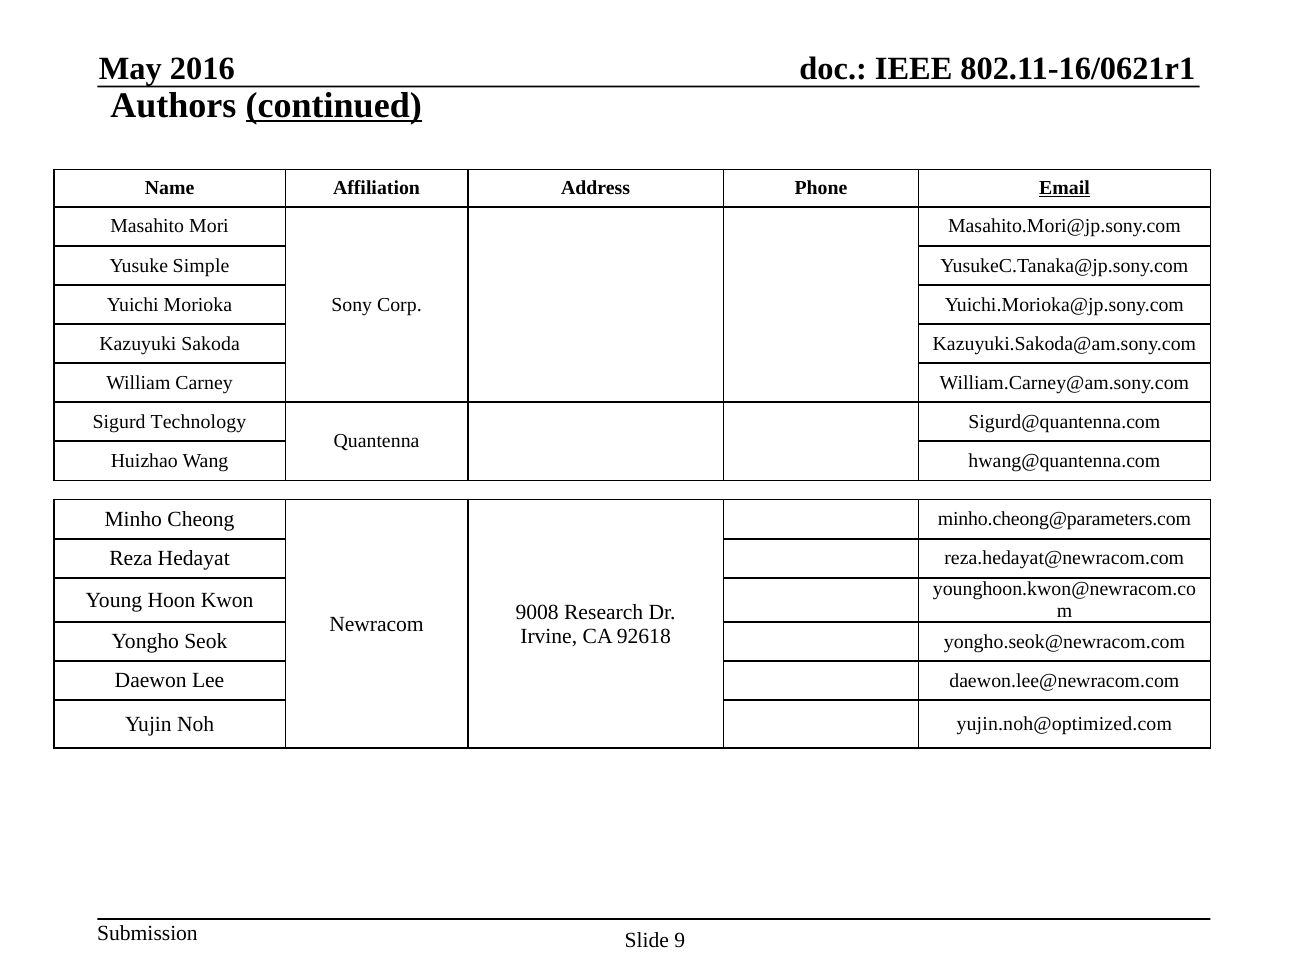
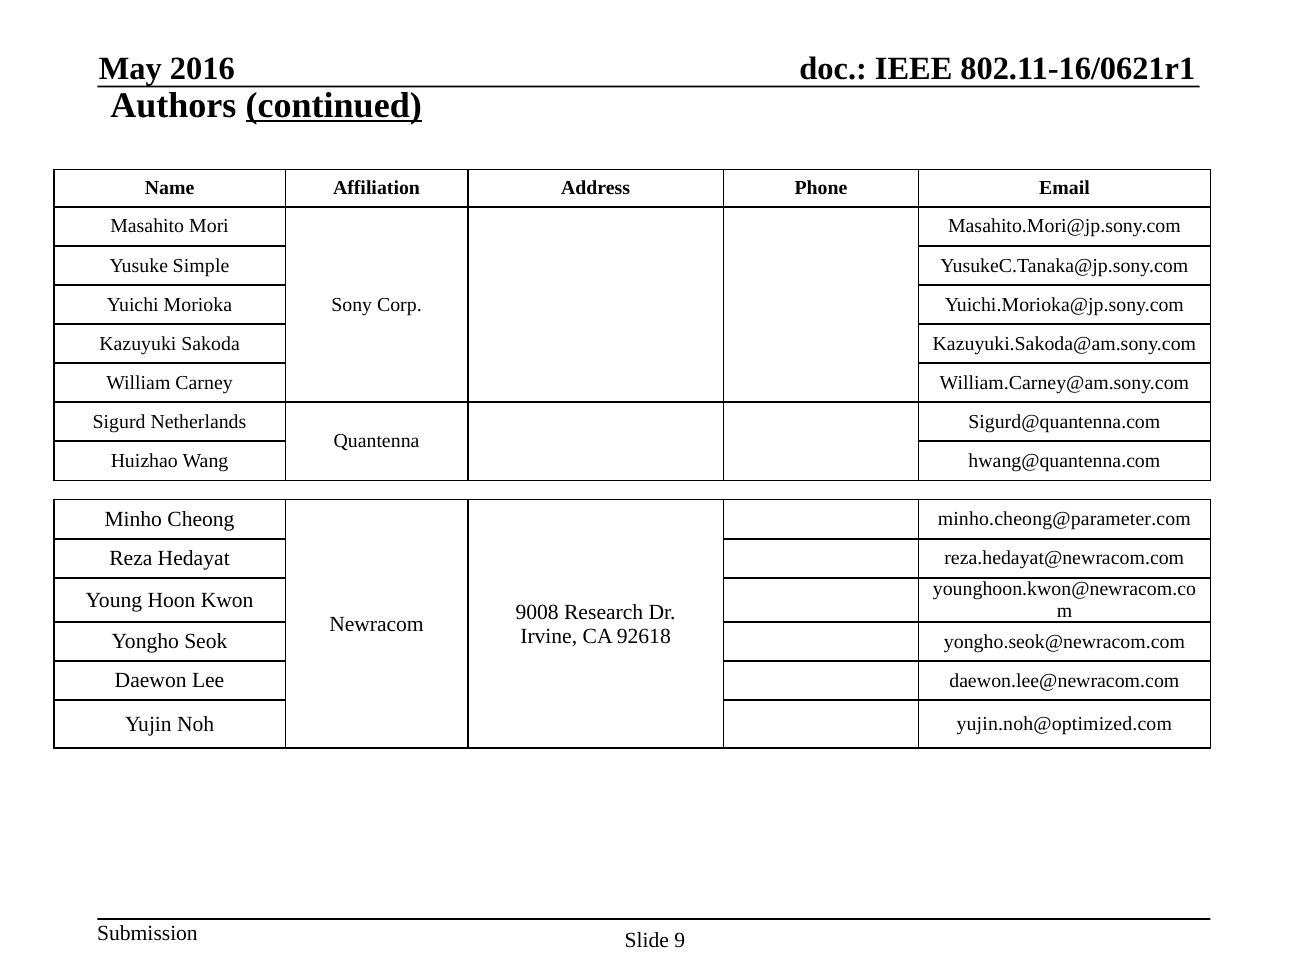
Email underline: present -> none
Technology: Technology -> Netherlands
minho.cheong@parameters.com: minho.cheong@parameters.com -> minho.cheong@parameter.com
